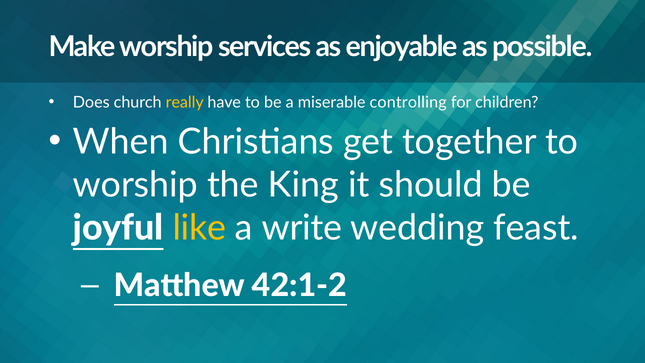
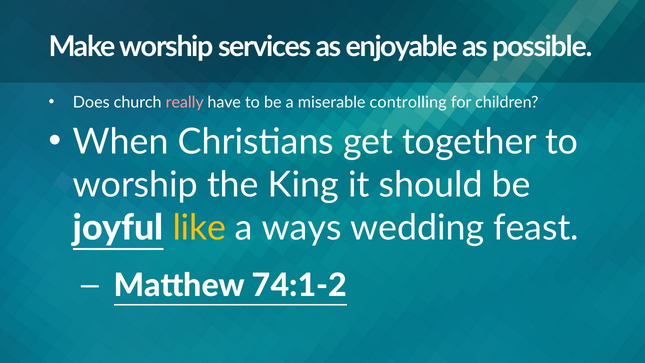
really colour: yellow -> pink
write: write -> ways
42:1-2: 42:1-2 -> 74:1-2
